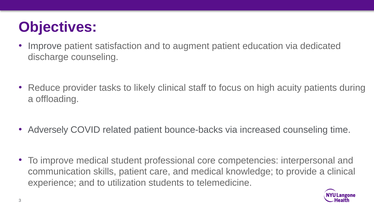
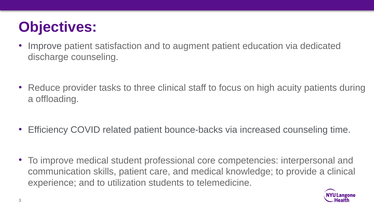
likely: likely -> three
Adversely: Adversely -> Efficiency
